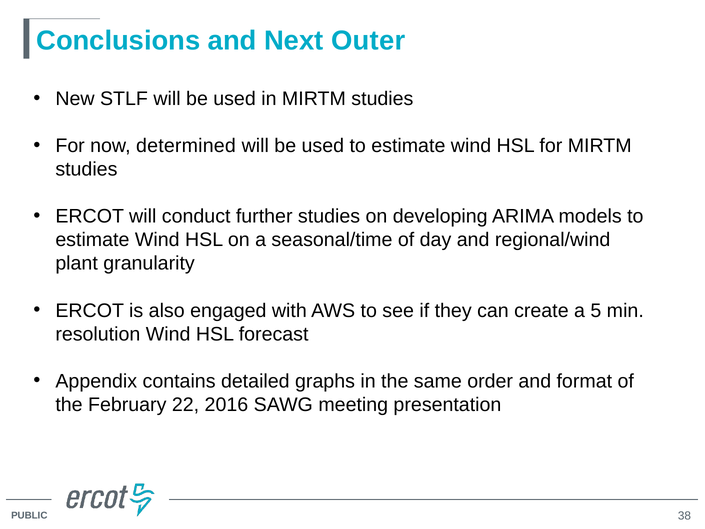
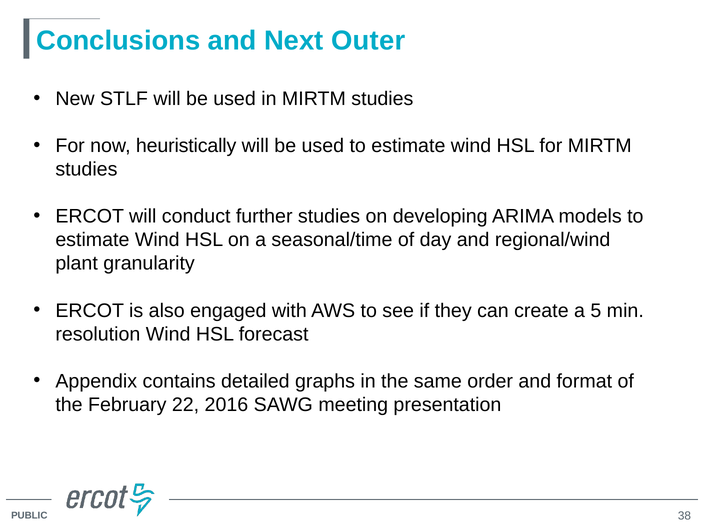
determined: determined -> heuristically
